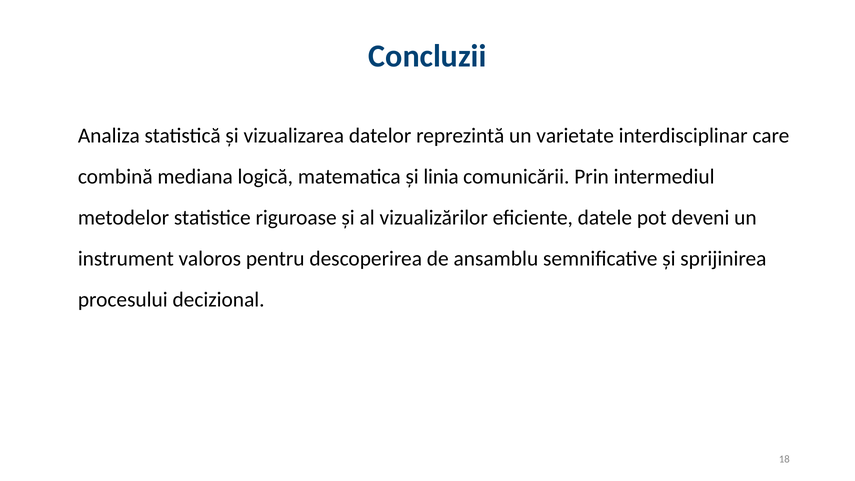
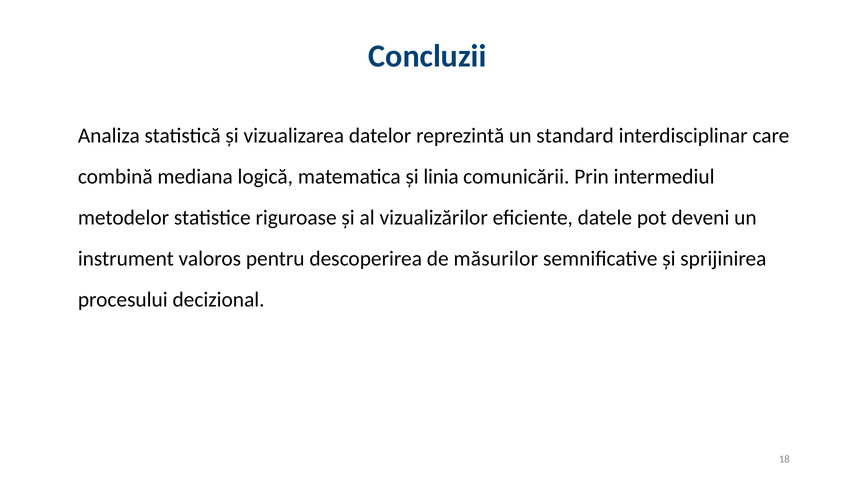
varietate: varietate -> standard
ansamblu: ansamblu -> măsurilor
